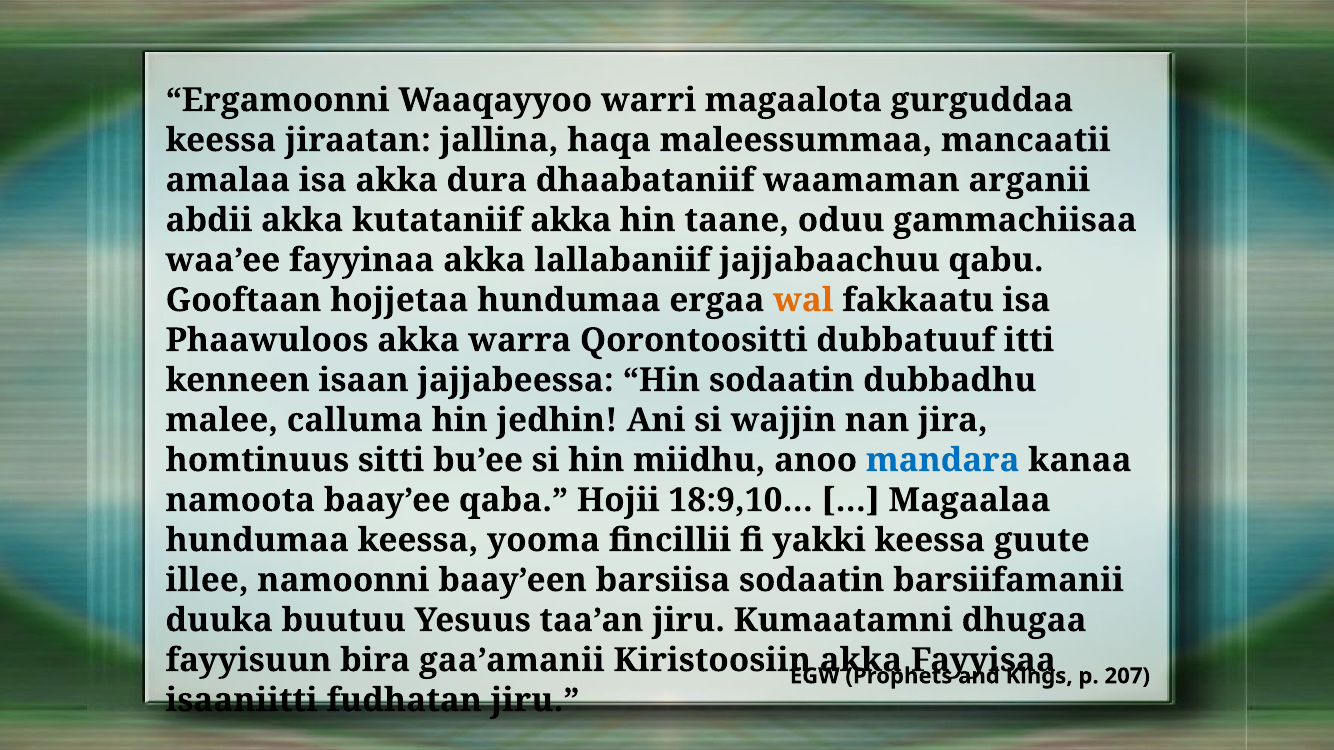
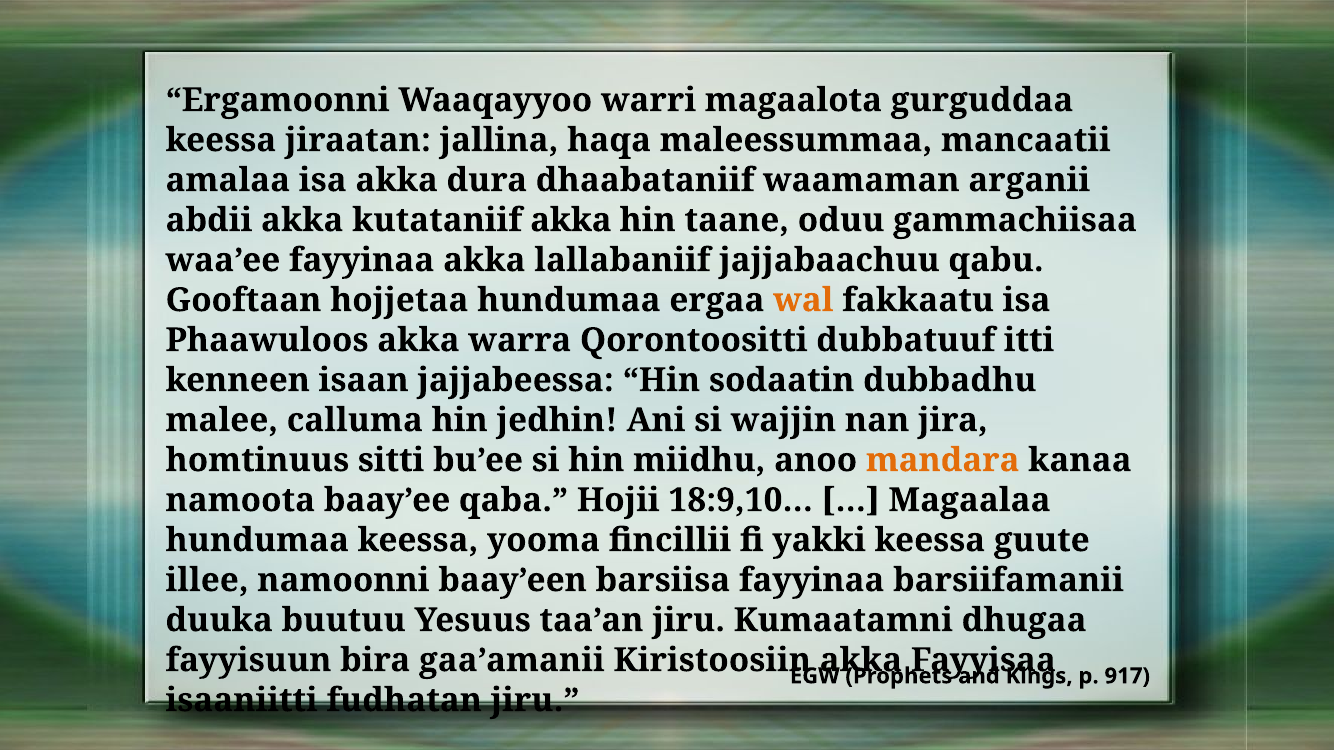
mandara colour: blue -> orange
barsiisa sodaatin: sodaatin -> fayyinaa
207: 207 -> 917
